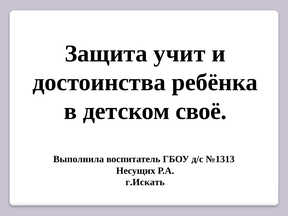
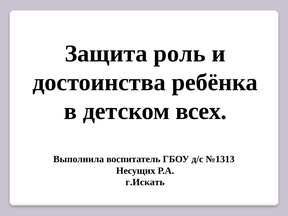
учит: учит -> роль
своё: своё -> всех
